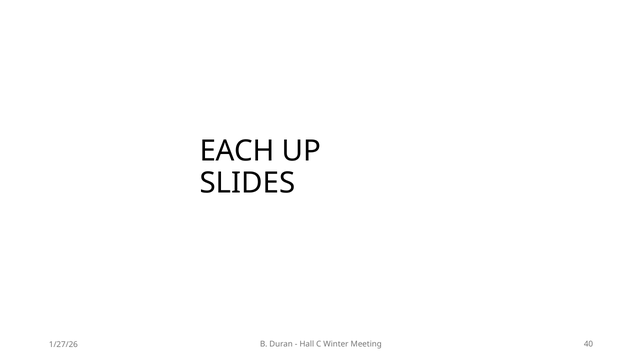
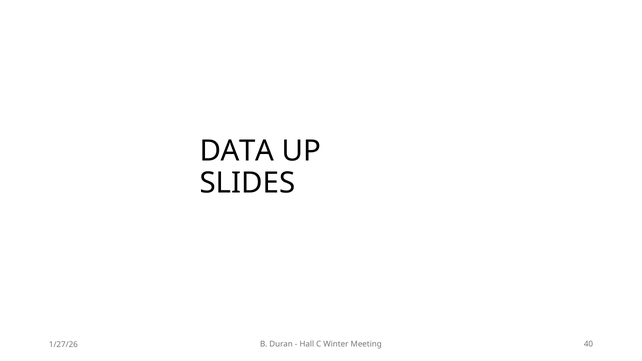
EACH: EACH -> DATA
